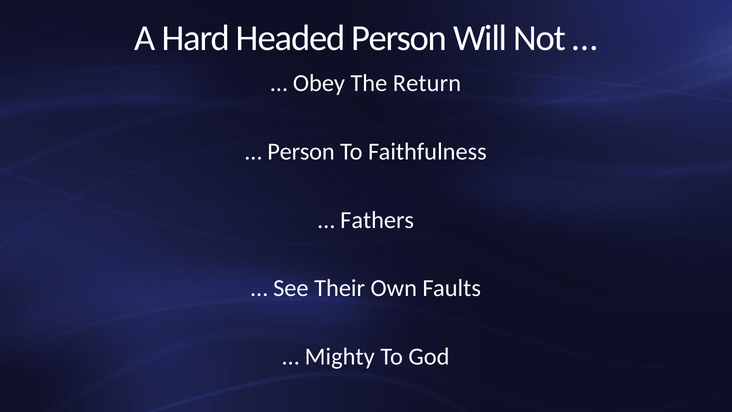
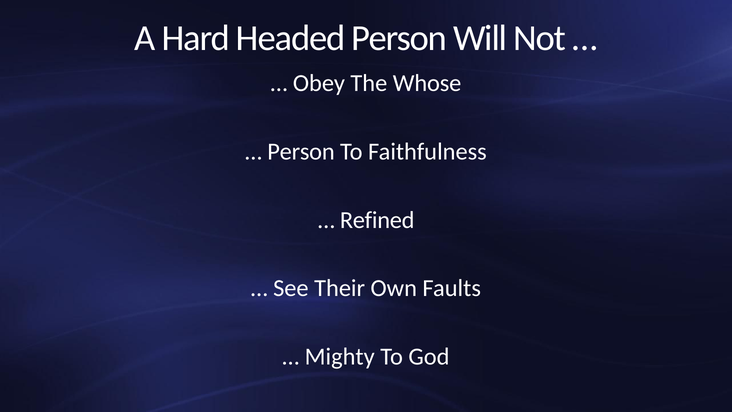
Return: Return -> Whose
Fathers: Fathers -> Refined
